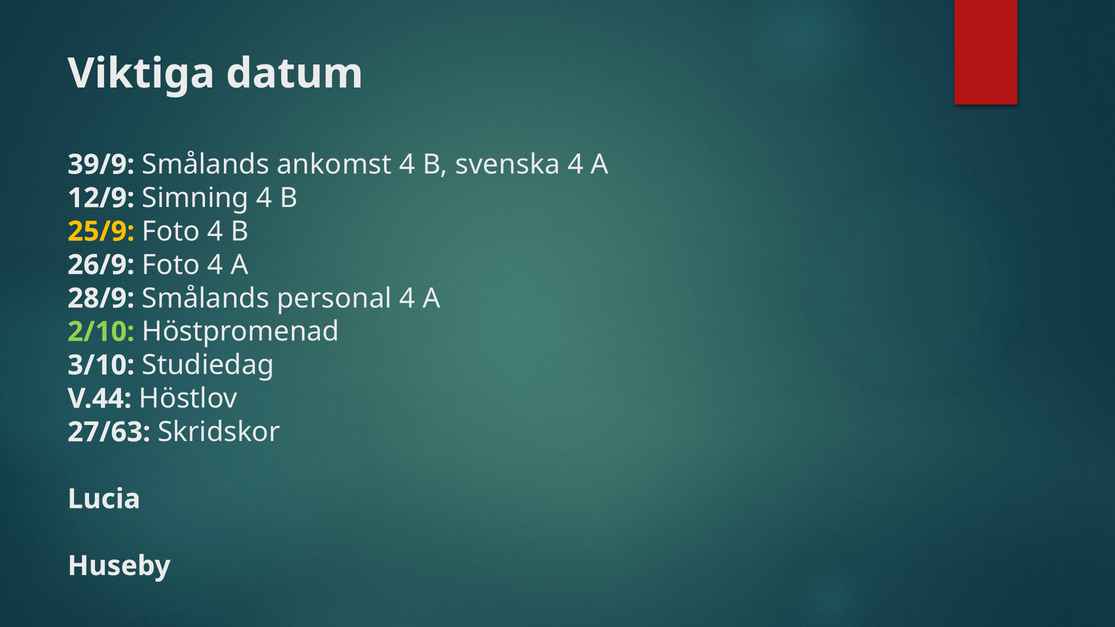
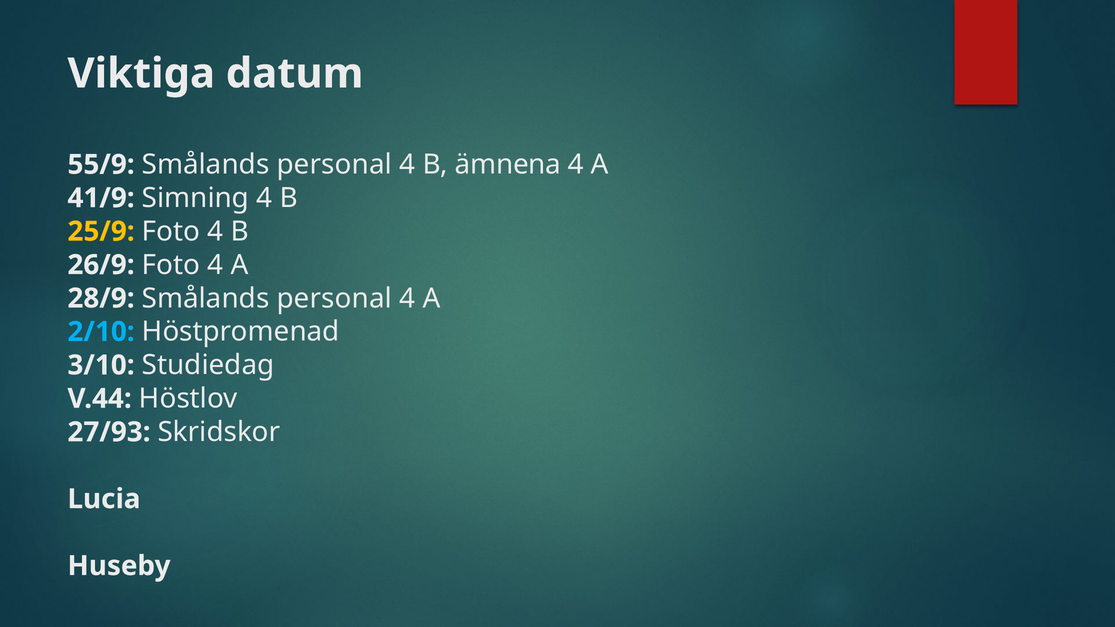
39/9: 39/9 -> 55/9
ankomst at (334, 165): ankomst -> personal
svenska: svenska -> ämnena
12/9: 12/9 -> 41/9
2/10 colour: light green -> light blue
27/63: 27/63 -> 27/93
